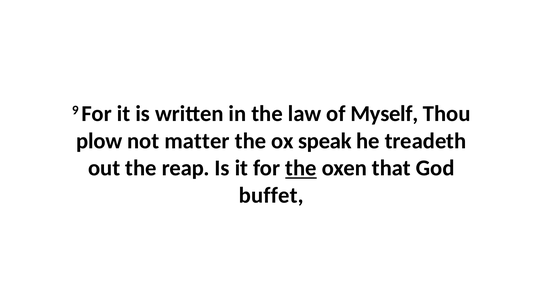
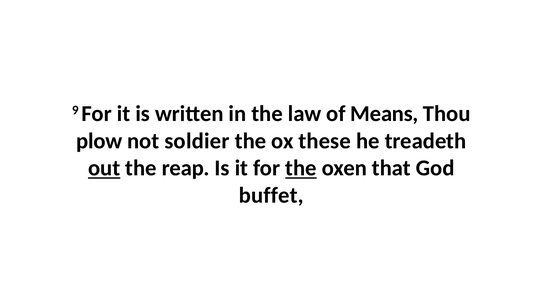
Myself: Myself -> Means
matter: matter -> soldier
speak: speak -> these
out underline: none -> present
